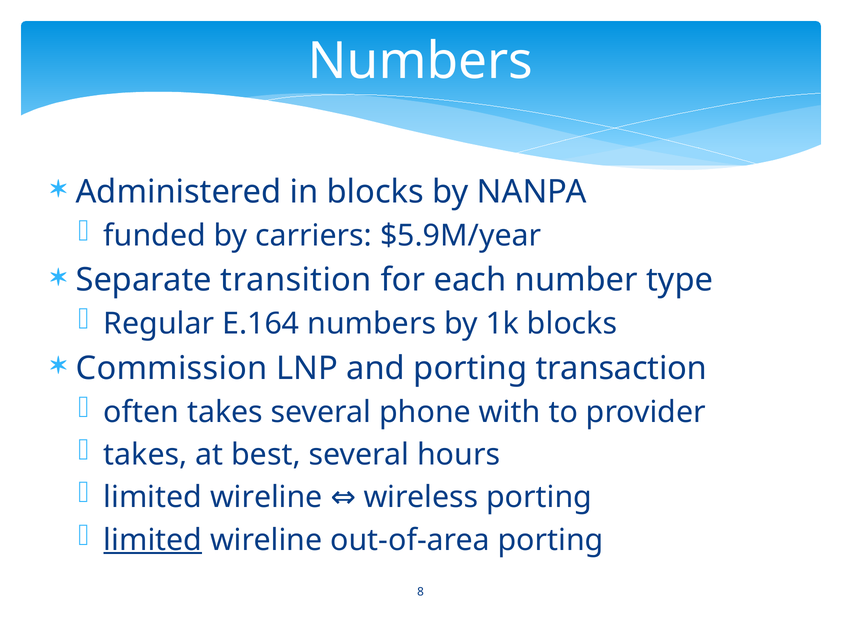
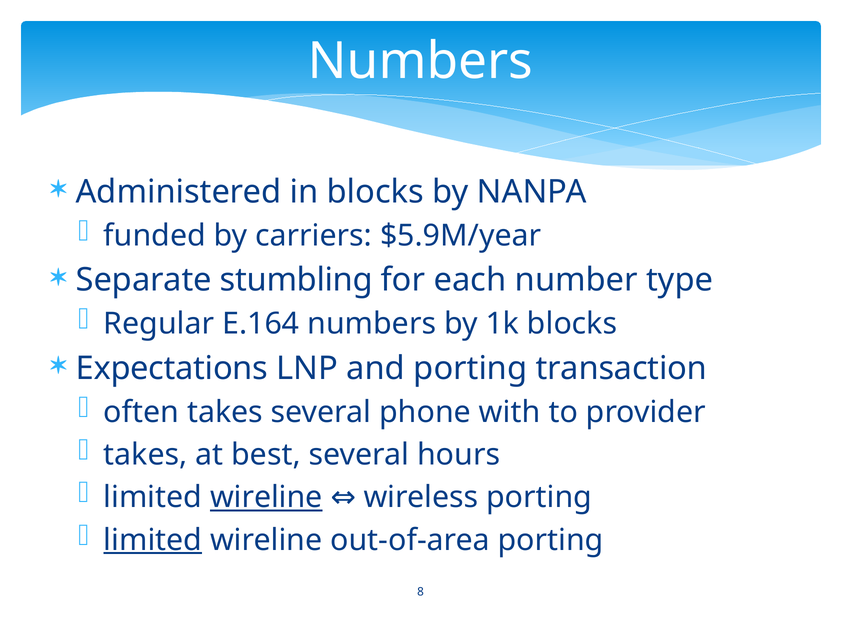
transition: transition -> stumbling
Commission: Commission -> Expectations
wireline at (266, 497) underline: none -> present
